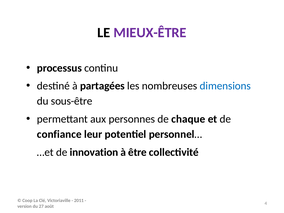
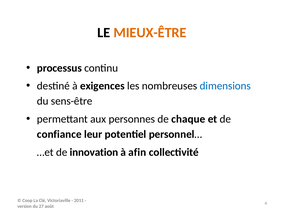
MIEUX-ÊTRE colour: purple -> orange
partagées: partagées -> exigences
sous-être: sous-être -> sens-être
être: être -> afin
